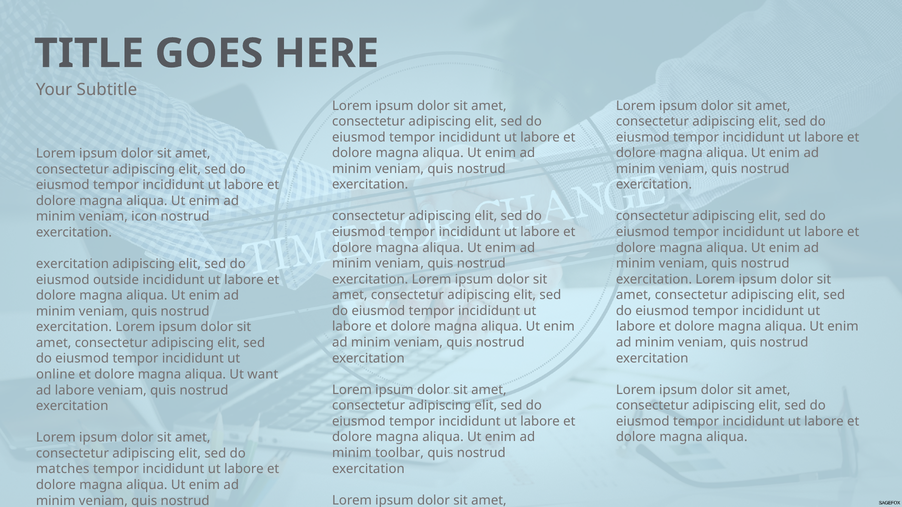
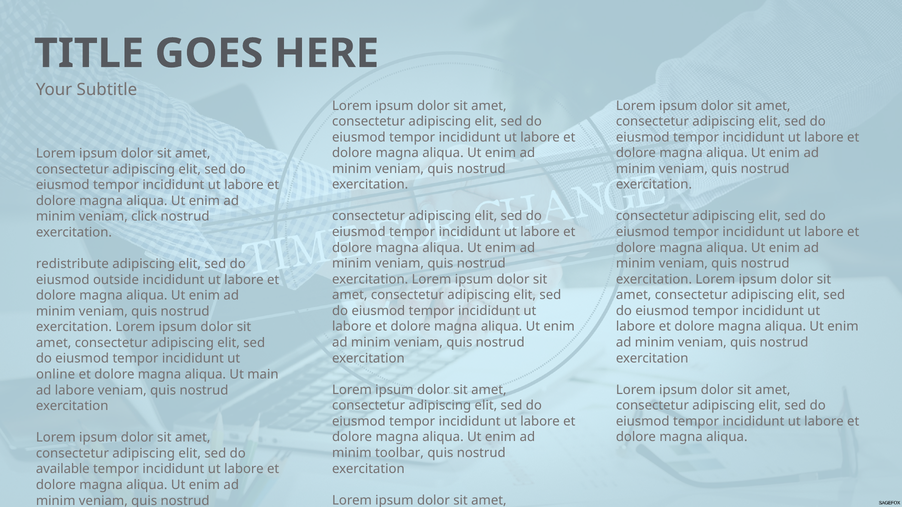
icon: icon -> click
exercitation at (72, 264): exercitation -> redistribute
want: want -> main
matches: matches -> available
